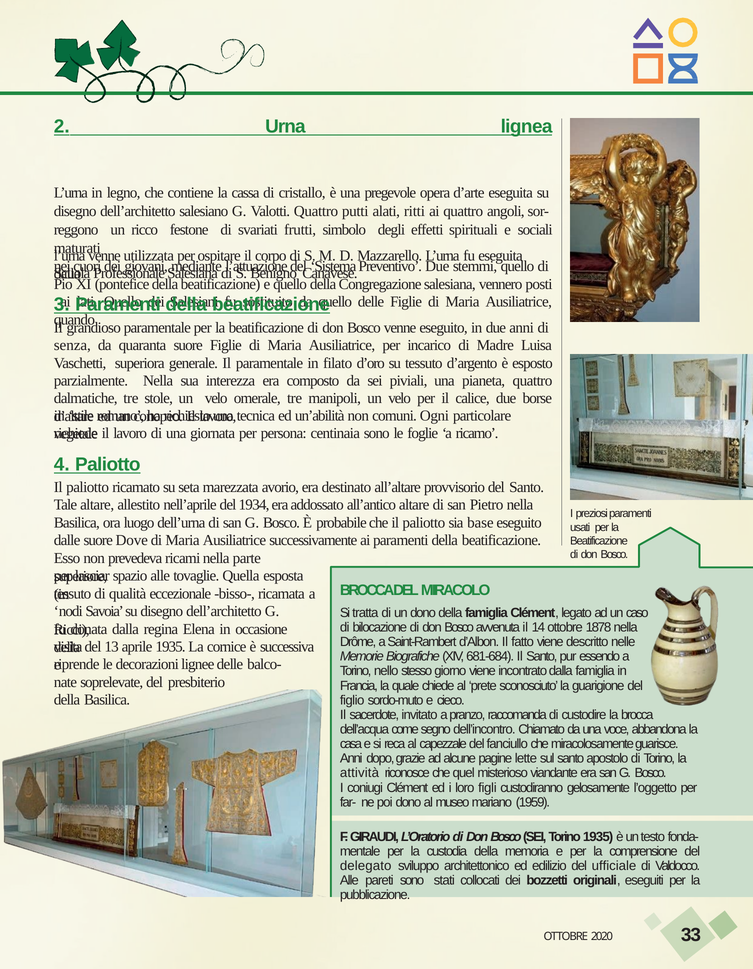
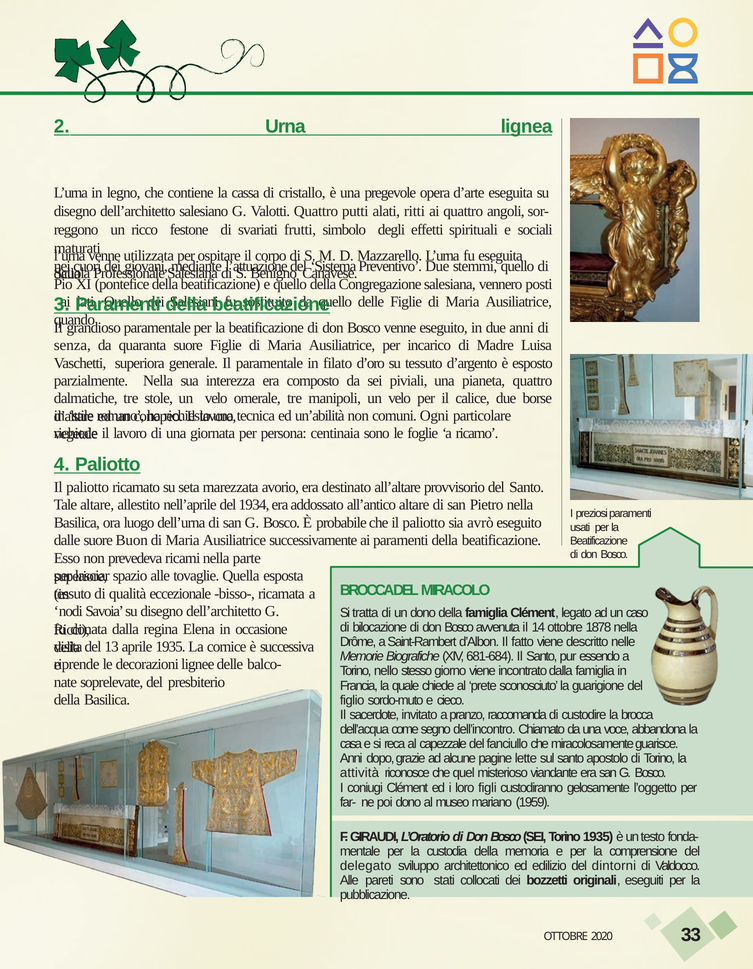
base: base -> avrò
Dove: Dove -> Buon
ufficiale: ufficiale -> dintorni
